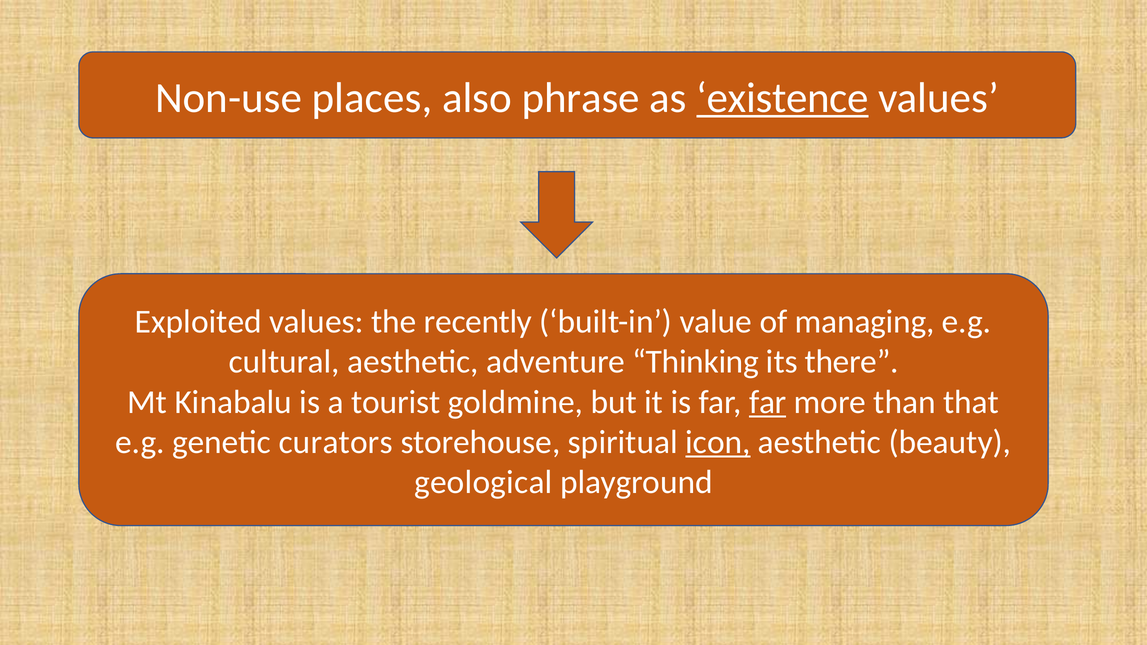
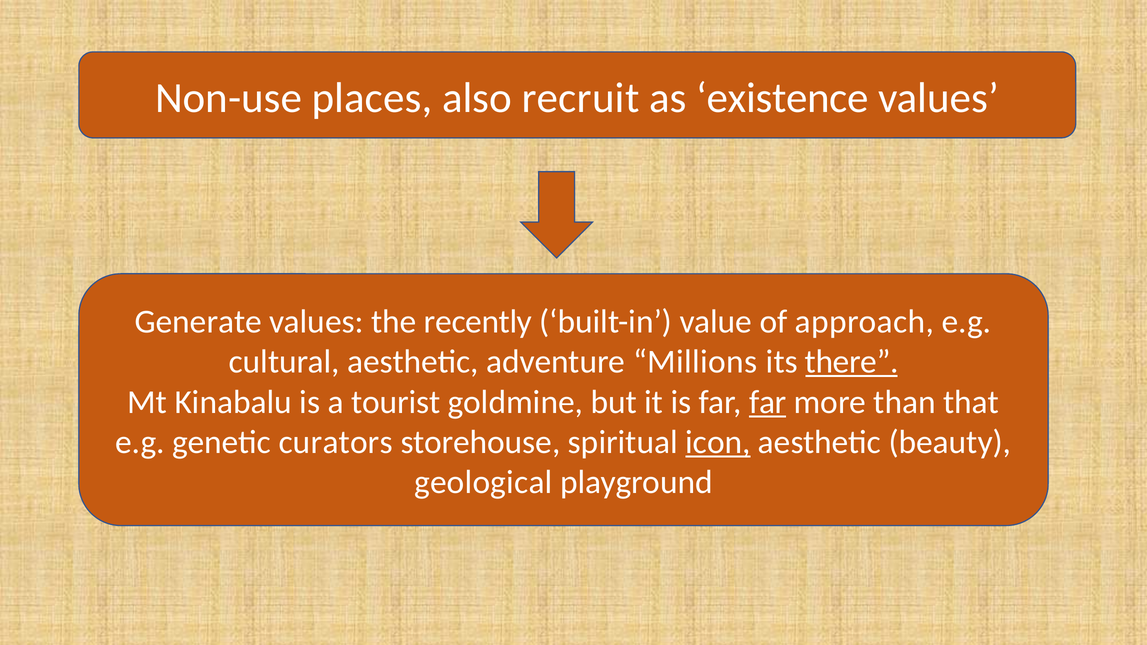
phrase: phrase -> recruit
existence underline: present -> none
Exploited: Exploited -> Generate
managing: managing -> approach
Thinking: Thinking -> Millions
there underline: none -> present
